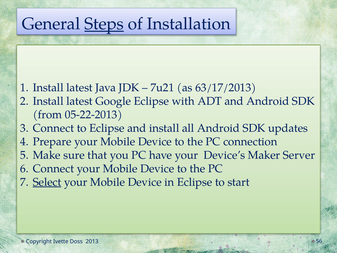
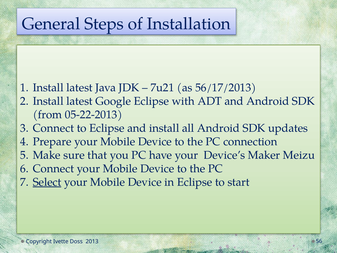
Steps underline: present -> none
63/17/2013: 63/17/2013 -> 56/17/2013
Server: Server -> Meizu
